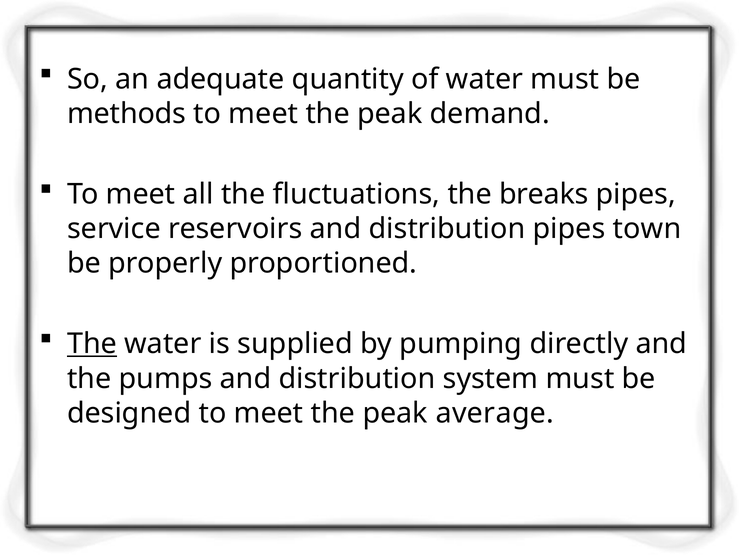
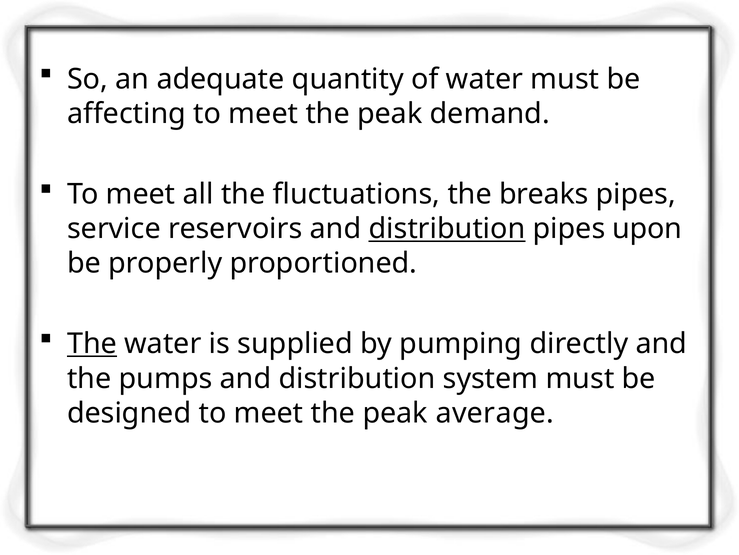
methods: methods -> affecting
distribution at (447, 228) underline: none -> present
town: town -> upon
